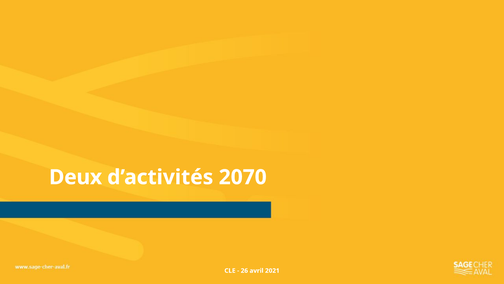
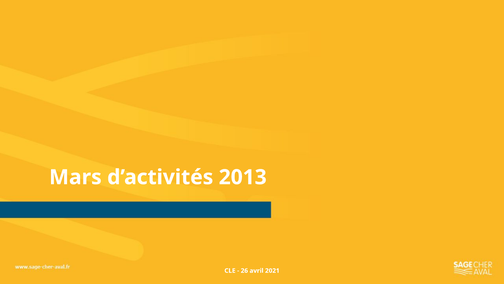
Deux: Deux -> Mars
2070: 2070 -> 2013
